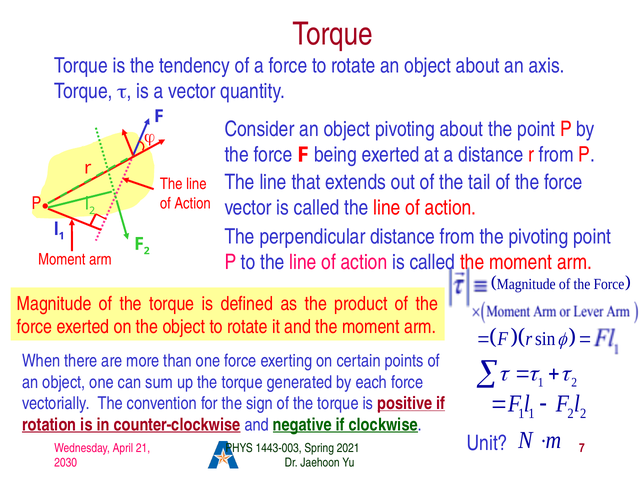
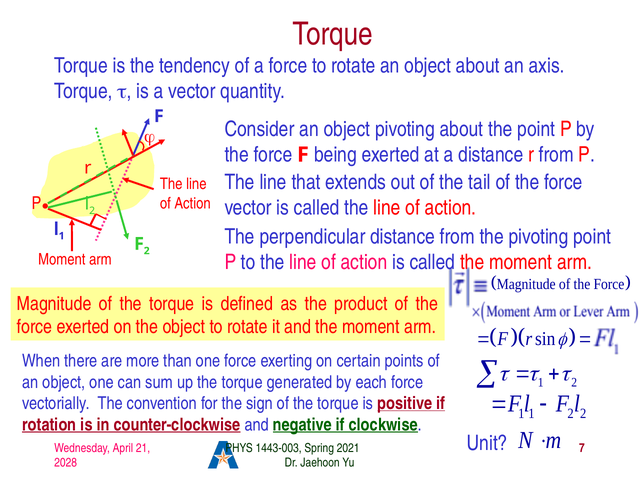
2030: 2030 -> 2028
